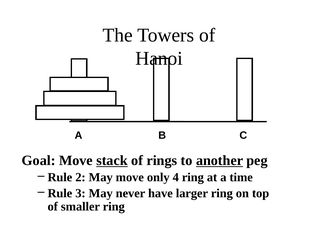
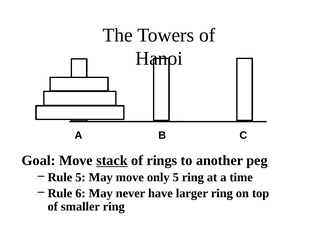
another underline: present -> none
Rule 2: 2 -> 5
only 4: 4 -> 5
3: 3 -> 6
